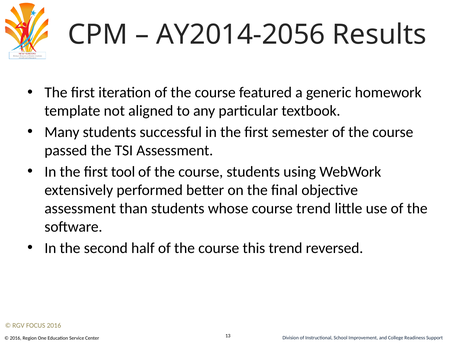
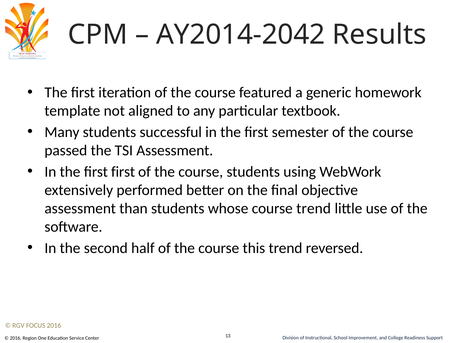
AY2014-2056: AY2014-2056 -> AY2014-2042
first tool: tool -> first
